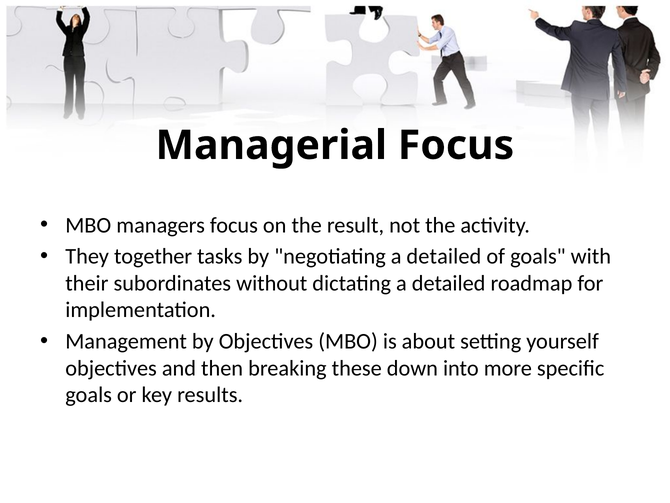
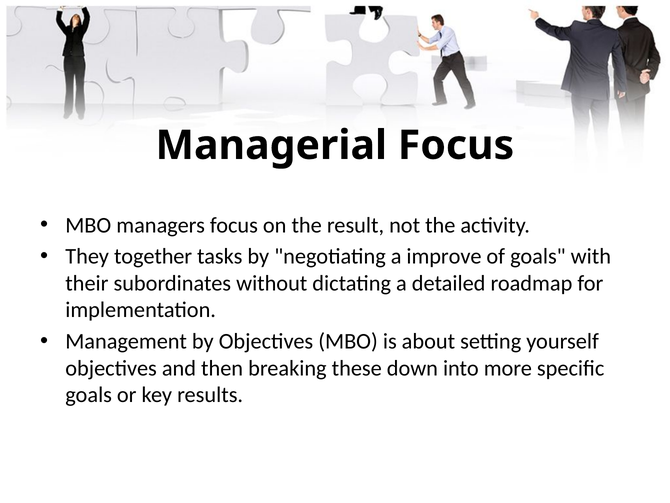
negotiating a detailed: detailed -> improve
